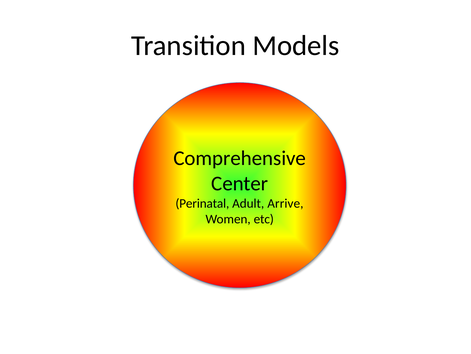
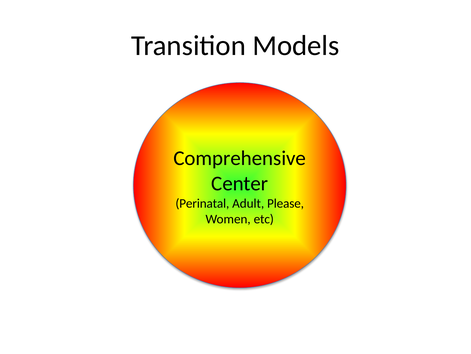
Arrive: Arrive -> Please
